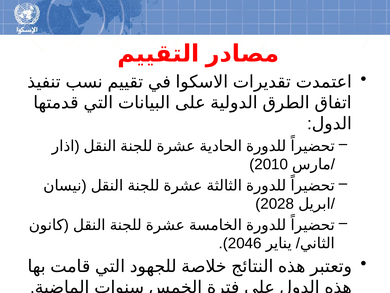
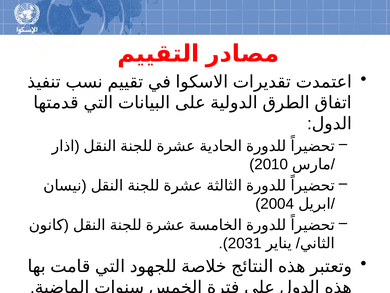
2028: 2028 -> 2004
2046: 2046 -> 2031
